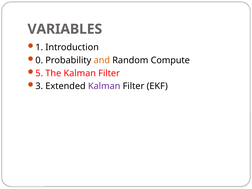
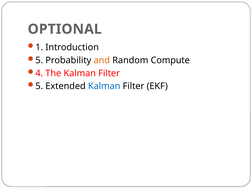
VARIABLES: VARIABLES -> OPTIONAL
0 at (39, 60): 0 -> 5
5: 5 -> 4
3 at (39, 86): 3 -> 5
Kalman at (104, 86) colour: purple -> blue
